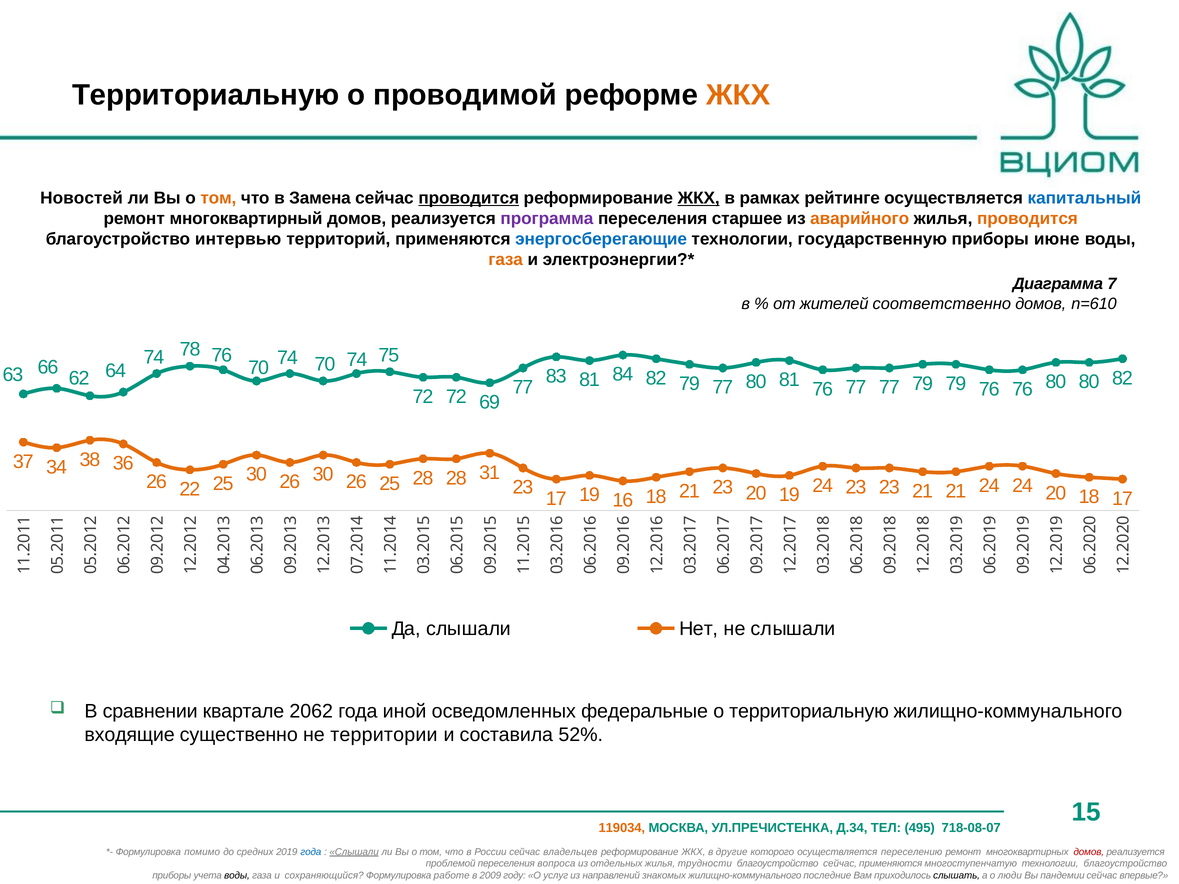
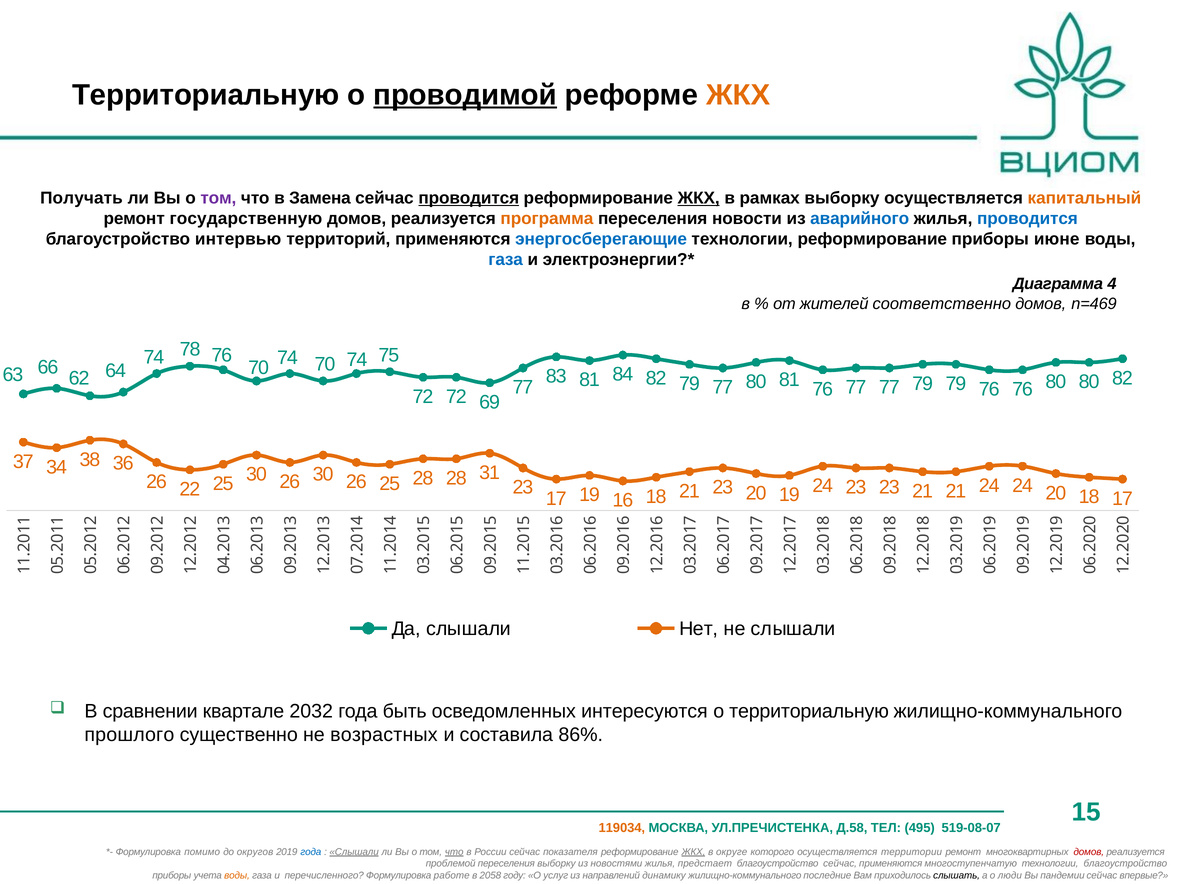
проводимой underline: none -> present
Новостей: Новостей -> Получать
том at (218, 198) colour: orange -> purple
рамках рейтинге: рейтинге -> выборку
капитальный colour: blue -> orange
многоквартирный: многоквартирный -> государственную
программа colour: purple -> orange
старшее: старшее -> новости
аварийного colour: orange -> blue
проводится at (1027, 219) colour: orange -> blue
технологии государственную: государственную -> реформирование
газа at (506, 260) colour: orange -> blue
Диаграмма 7: 7 -> 4
n=610: n=610 -> n=469
2062: 2062 -> 2032
иной: иной -> быть
федеральные: федеральные -> интересуются
входящие: входящие -> прошлого
территории: территории -> возрастных
52%: 52% -> 86%
Д.34: Д.34 -> Д.58
718-08-07: 718-08-07 -> 519-08-07
средних: средних -> округов
что at (454, 852) underline: none -> present
владельцев: владельцев -> показателя
ЖКХ at (693, 852) underline: none -> present
другие: другие -> округе
переселению: переселению -> территории
переселения вопроса: вопроса -> выборку
отдельных: отдельных -> новостями
трудности: трудности -> предстает
воды at (237, 876) colour: black -> orange
сохраняющийся: сохраняющийся -> перечисленного
2009: 2009 -> 2058
знакомых: знакомых -> динамику
